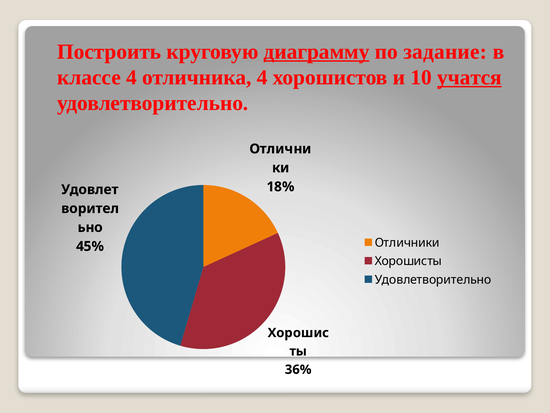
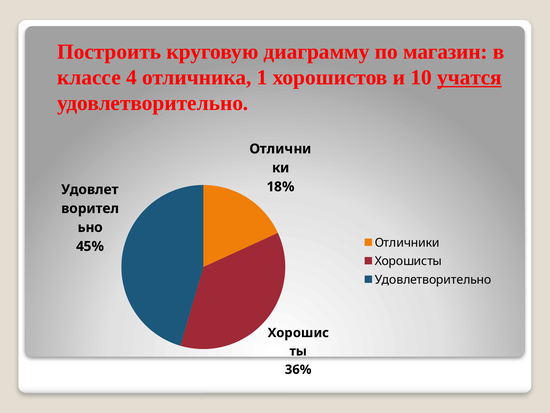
диаграмму underline: present -> none
задание: задание -> магазин
отличника 4: 4 -> 1
